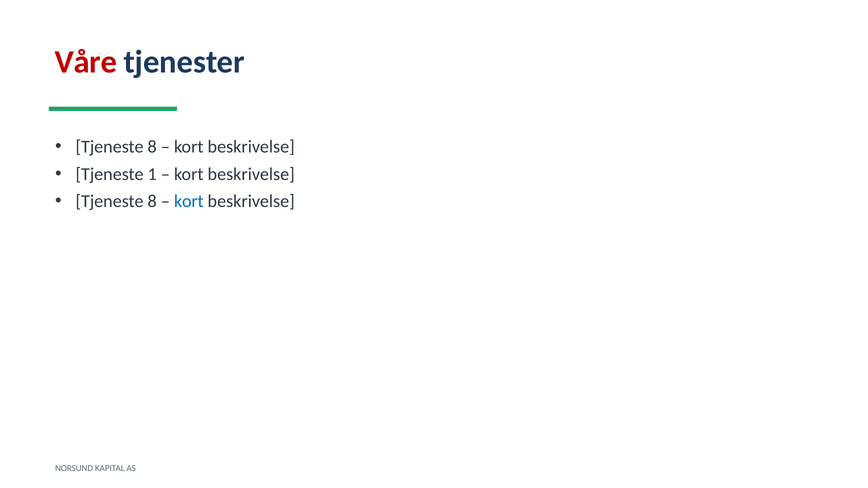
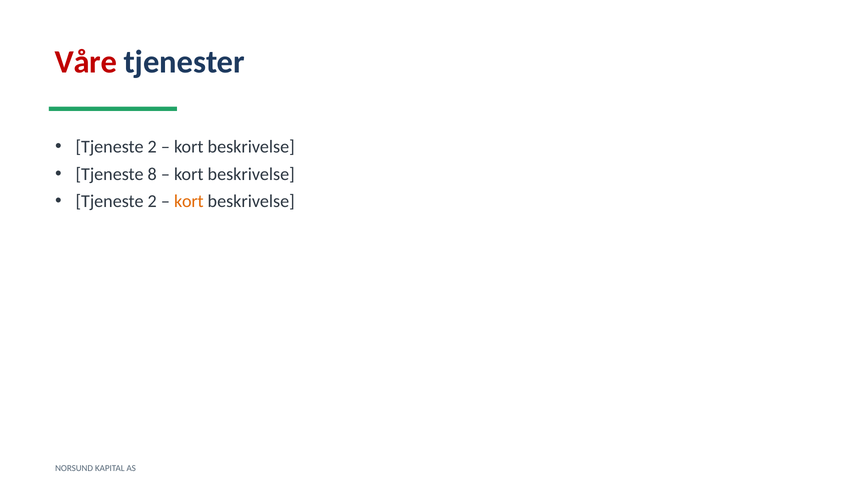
8 at (152, 147): 8 -> 2
1: 1 -> 8
8 at (152, 201): 8 -> 2
kort at (189, 201) colour: blue -> orange
